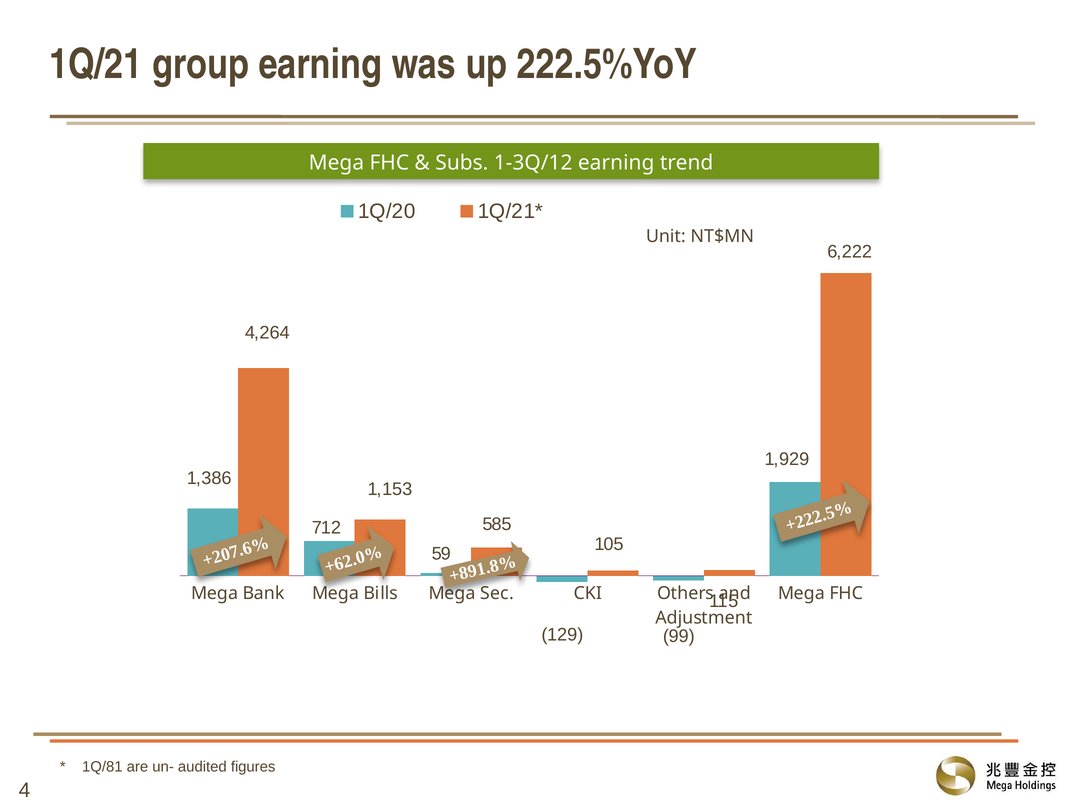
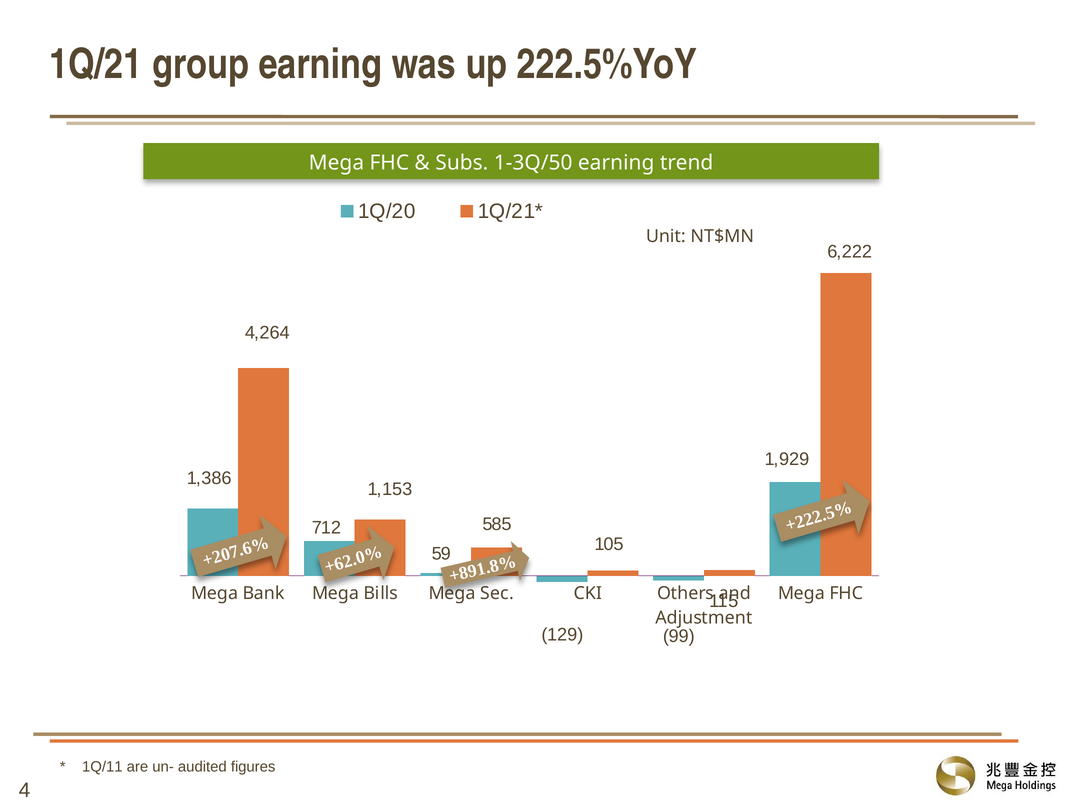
1-3Q/12: 1-3Q/12 -> 1-3Q/50
1Q/81: 1Q/81 -> 1Q/11
